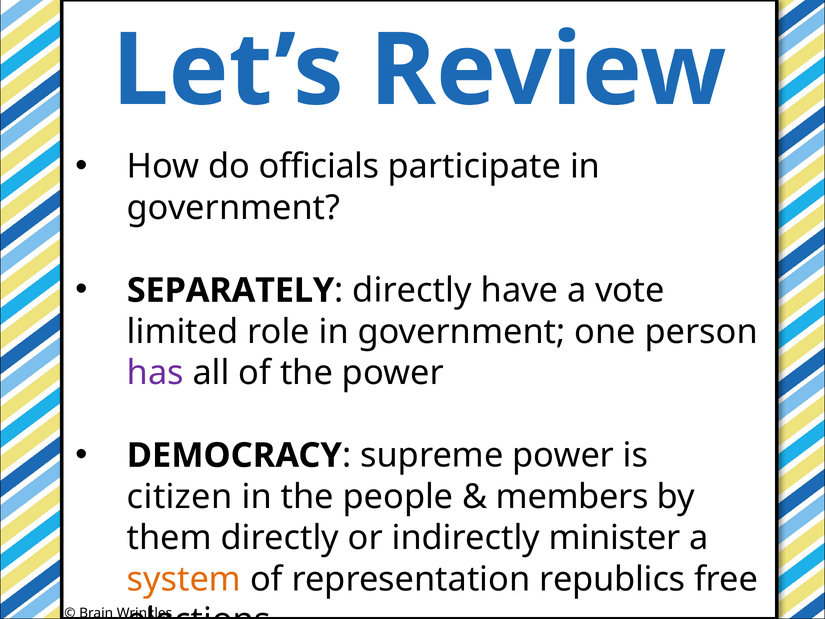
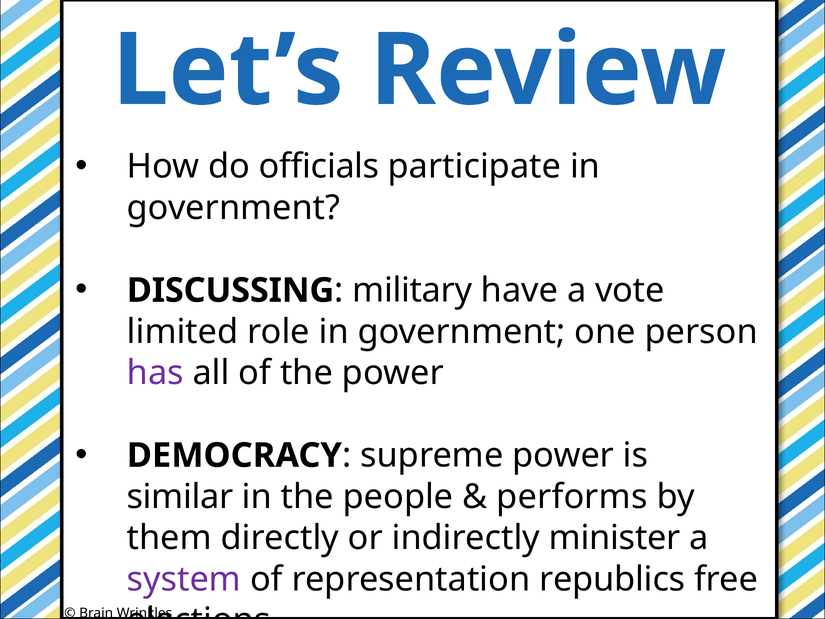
SEPARATELY: SEPARATELY -> DISCUSSING
directly at (412, 290): directly -> military
citizen: citizen -> similar
members: members -> performs
system colour: orange -> purple
